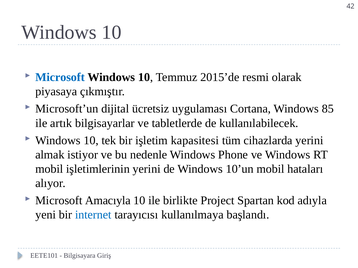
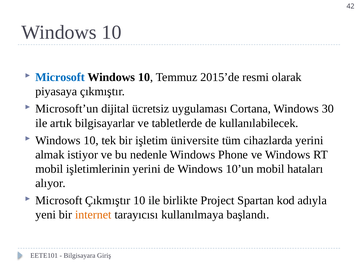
85: 85 -> 30
kapasitesi: kapasitesi -> üniversite
Microsoft Amacıyla: Amacıyla -> Çıkmıştır
internet colour: blue -> orange
